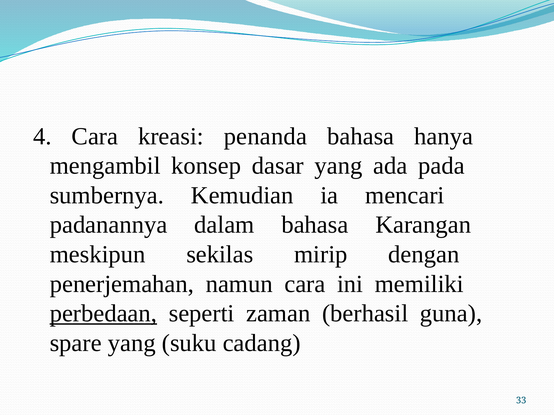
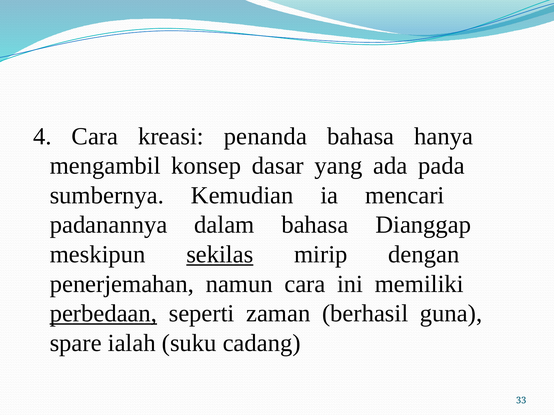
Karangan: Karangan -> Dianggap
sekilas underline: none -> present
spare yang: yang -> ialah
